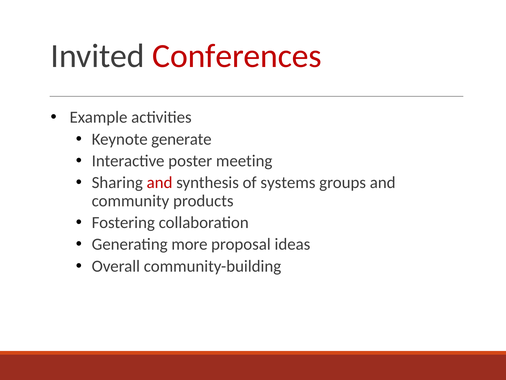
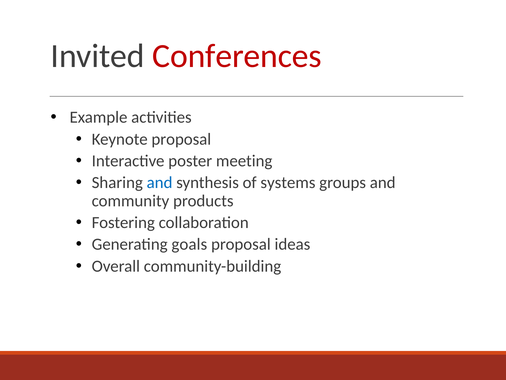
Keynote generate: generate -> proposal
and at (160, 182) colour: red -> blue
more: more -> goals
